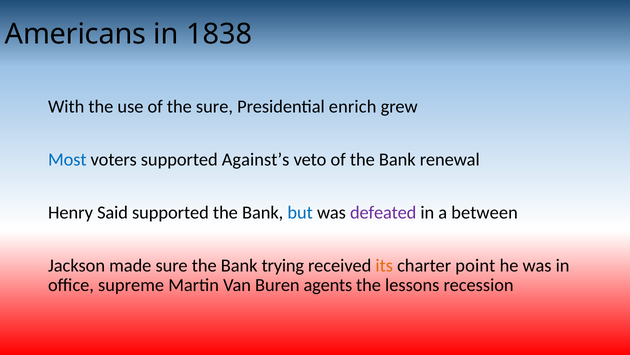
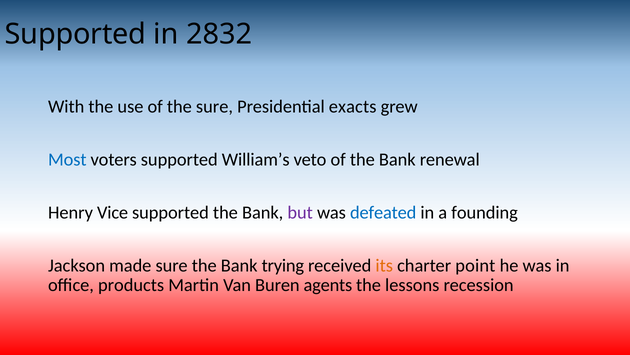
Americans at (75, 34): Americans -> Supported
1838: 1838 -> 2832
enrich: enrich -> exacts
Against’s: Against’s -> William’s
Said: Said -> Vice
but colour: blue -> purple
defeated colour: purple -> blue
between: between -> founding
supreme: supreme -> products
